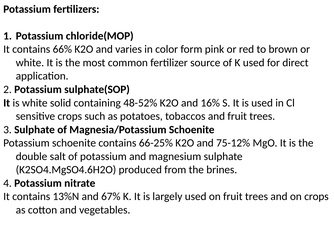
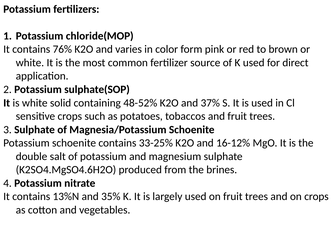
66%: 66% -> 76%
16%: 16% -> 37%
66-25%: 66-25% -> 33-25%
75-12%: 75-12% -> 16-12%
67%: 67% -> 35%
